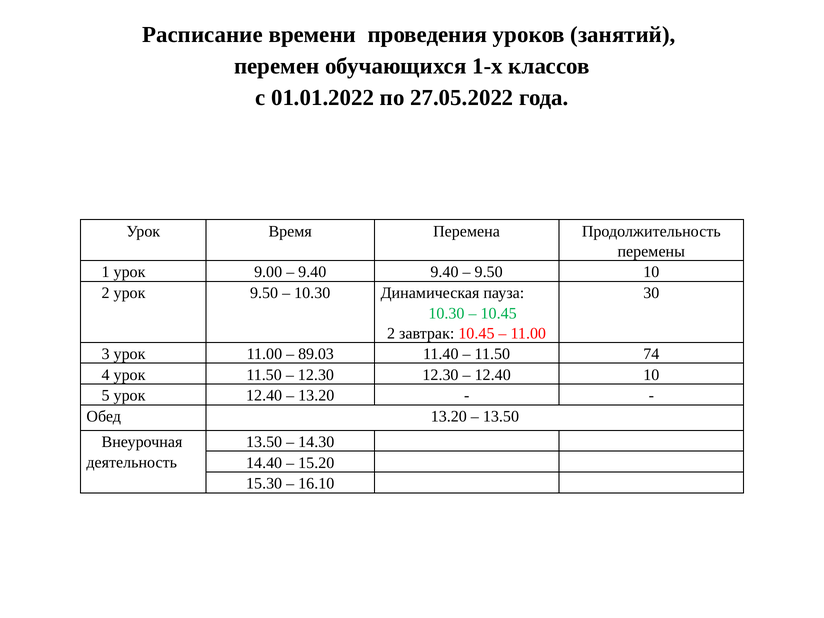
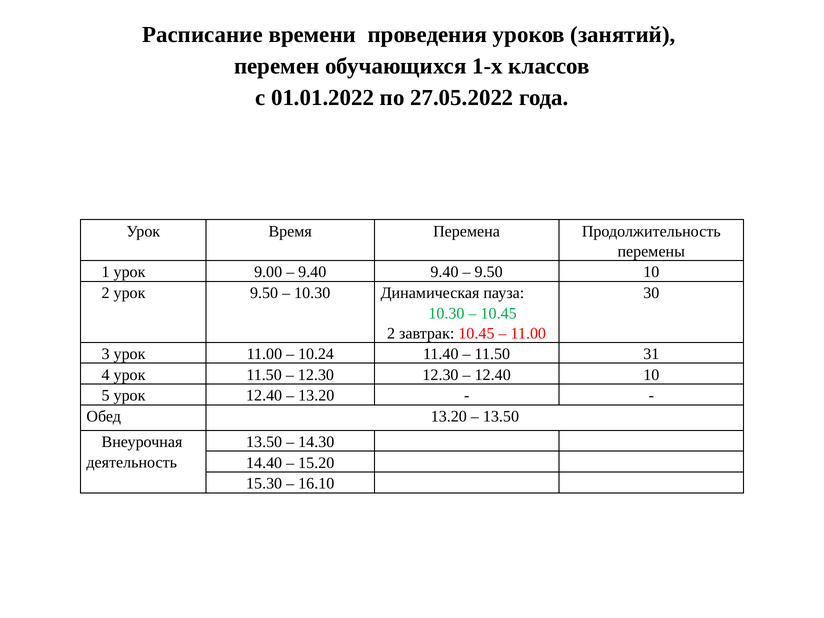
89.03: 89.03 -> 10.24
74: 74 -> 31
